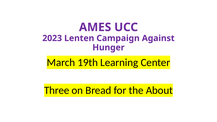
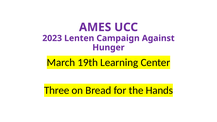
About: About -> Hands
